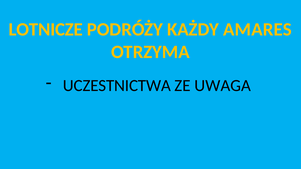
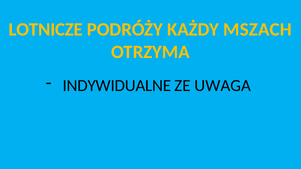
AMARES: AMARES -> MSZACH
UCZESTNICTWA: UCZESTNICTWA -> INDYWIDUALNE
